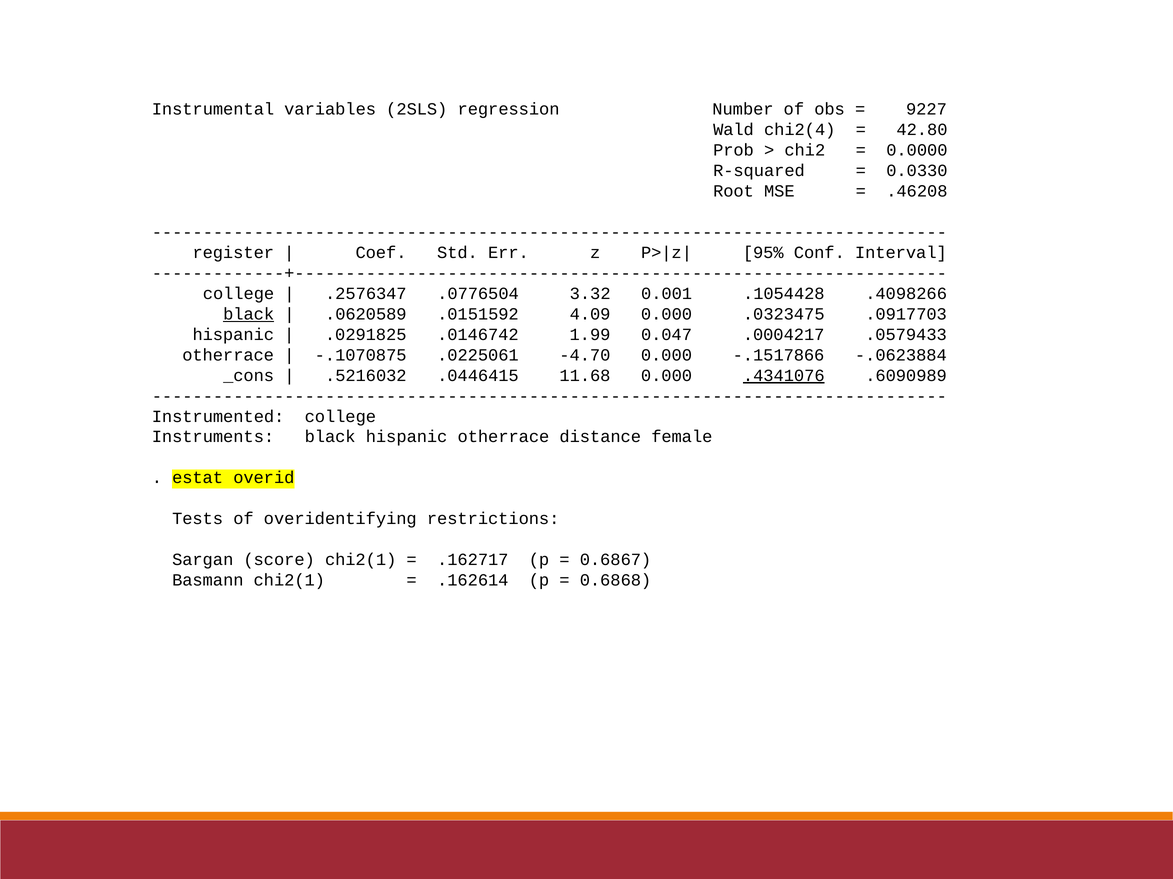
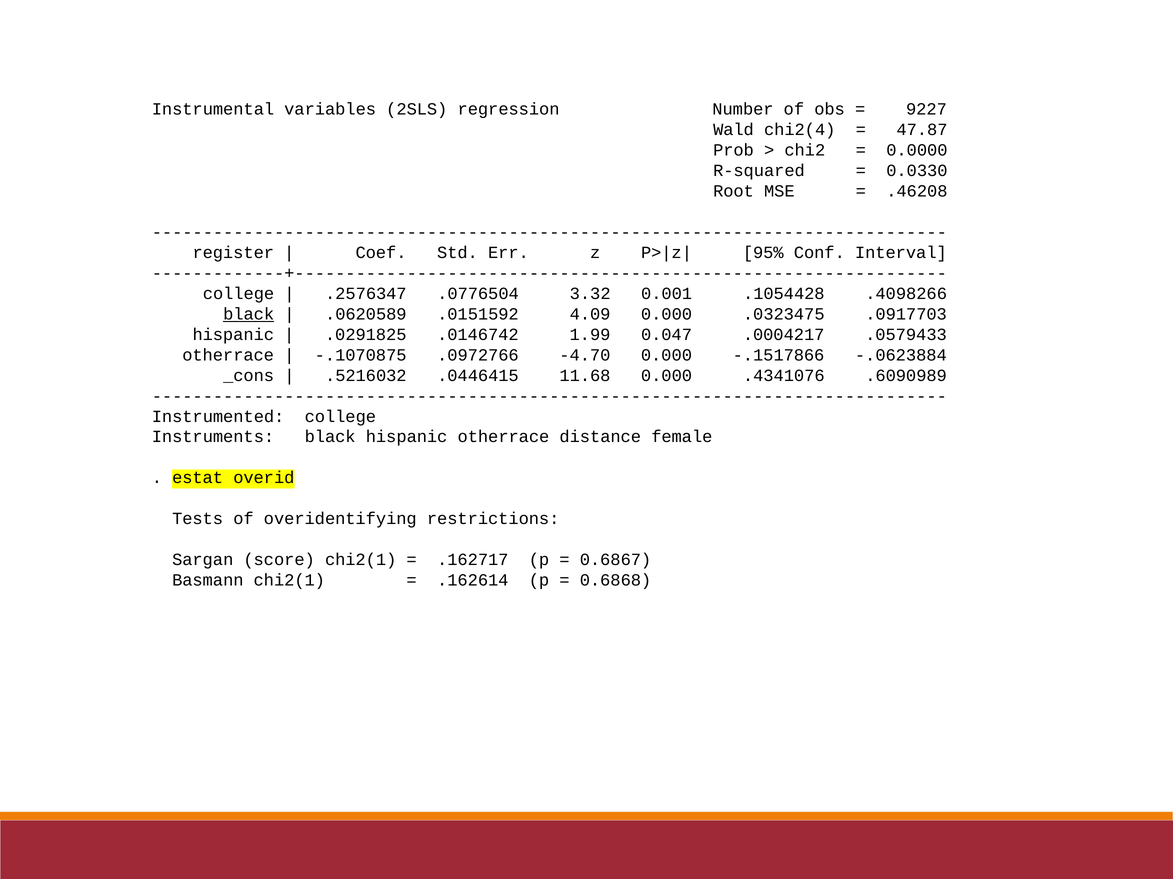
42.80: 42.80 -> 47.87
.0225061: .0225061 -> .0972766
.4341076 underline: present -> none
